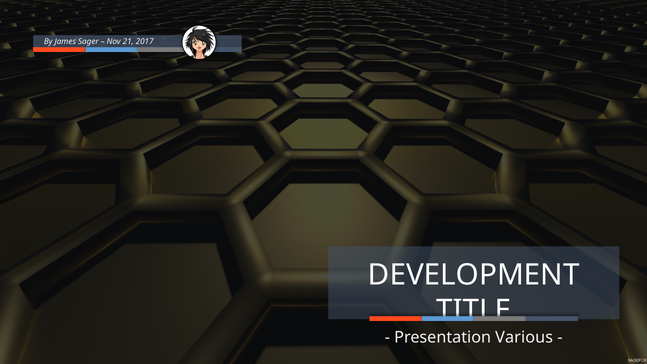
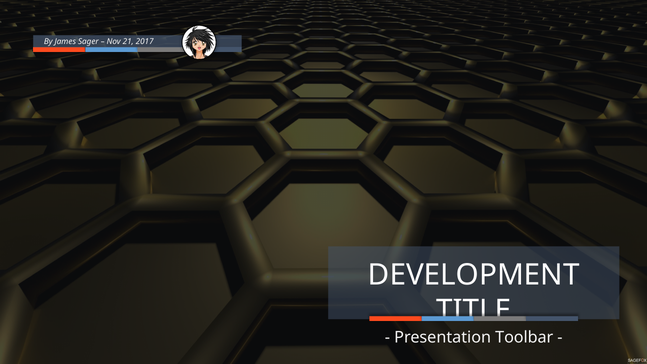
Various: Various -> Toolbar
